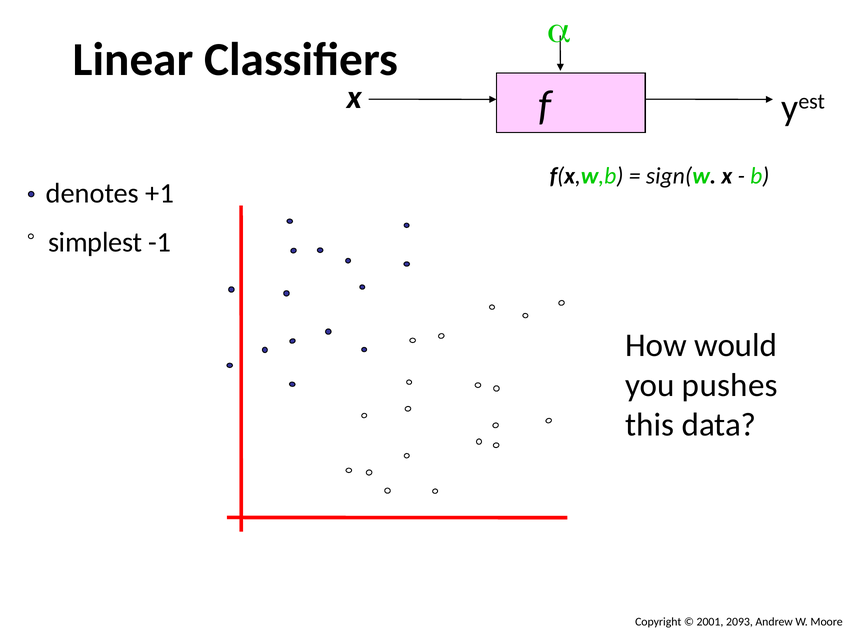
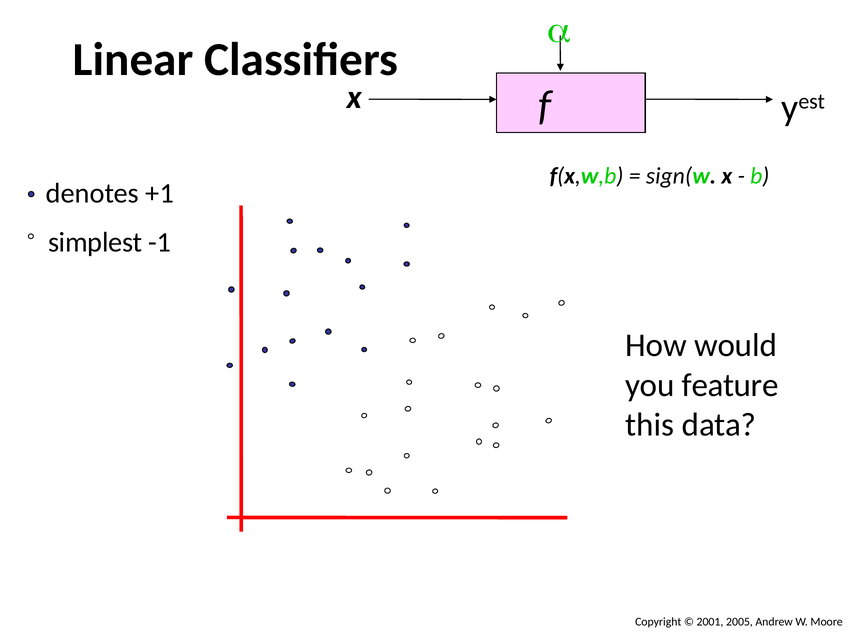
pushes: pushes -> feature
2093: 2093 -> 2005
